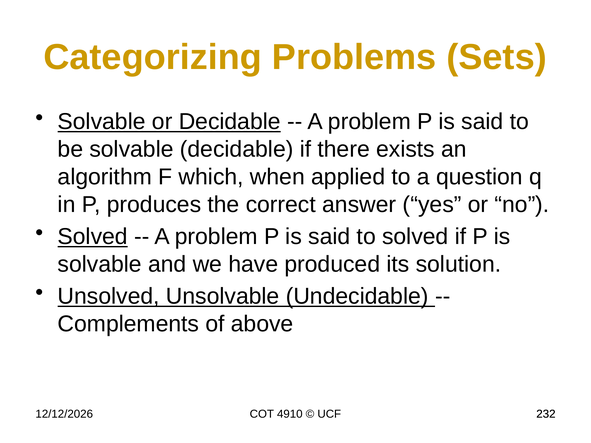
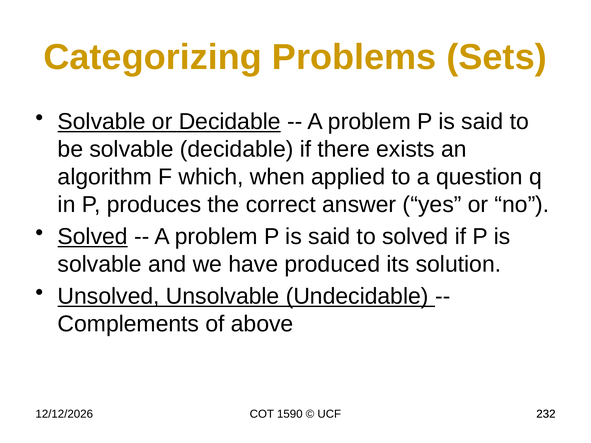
4910: 4910 -> 1590
